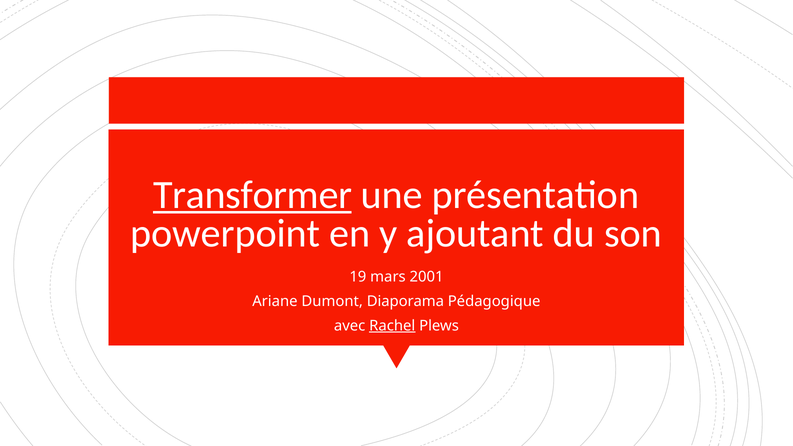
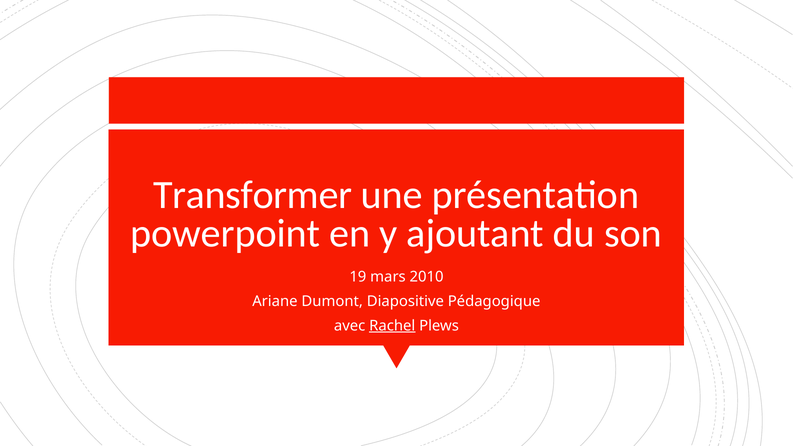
Transformer underline: present -> none
2001: 2001 -> 2010
Diaporama: Diaporama -> Diapositive
